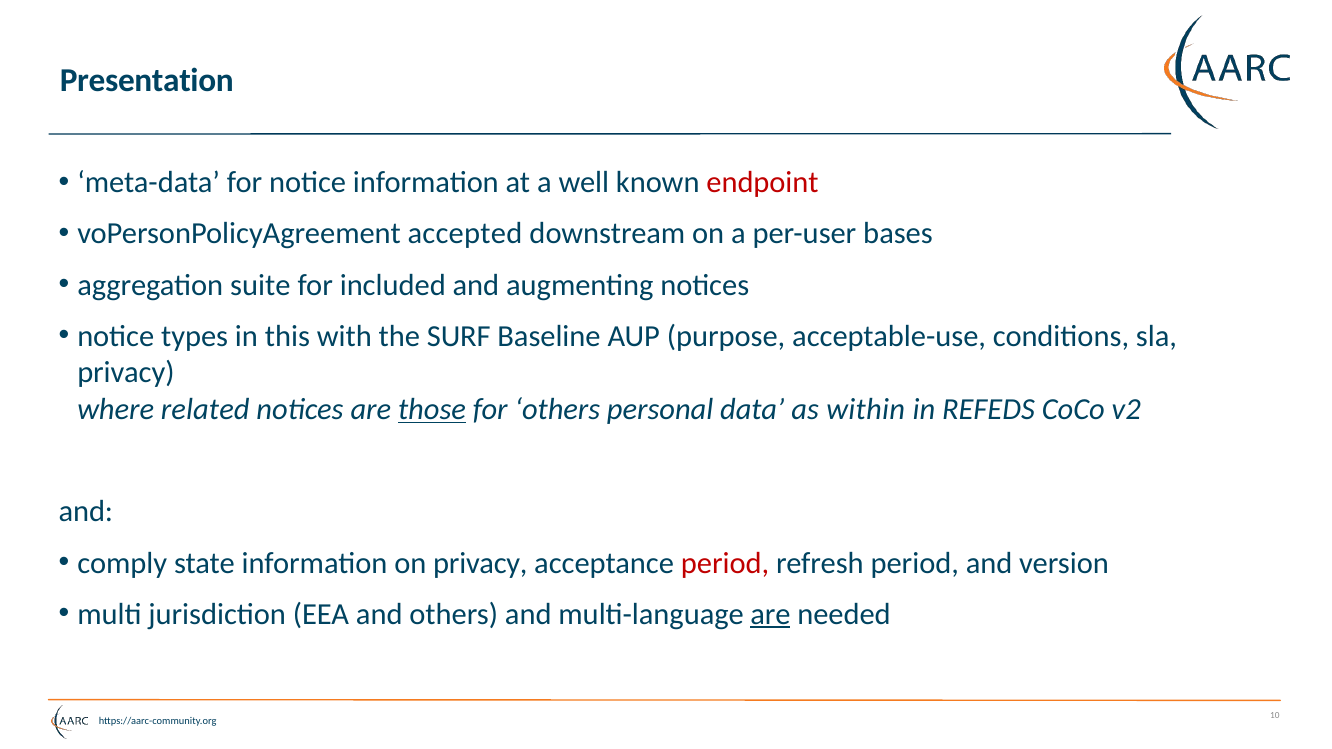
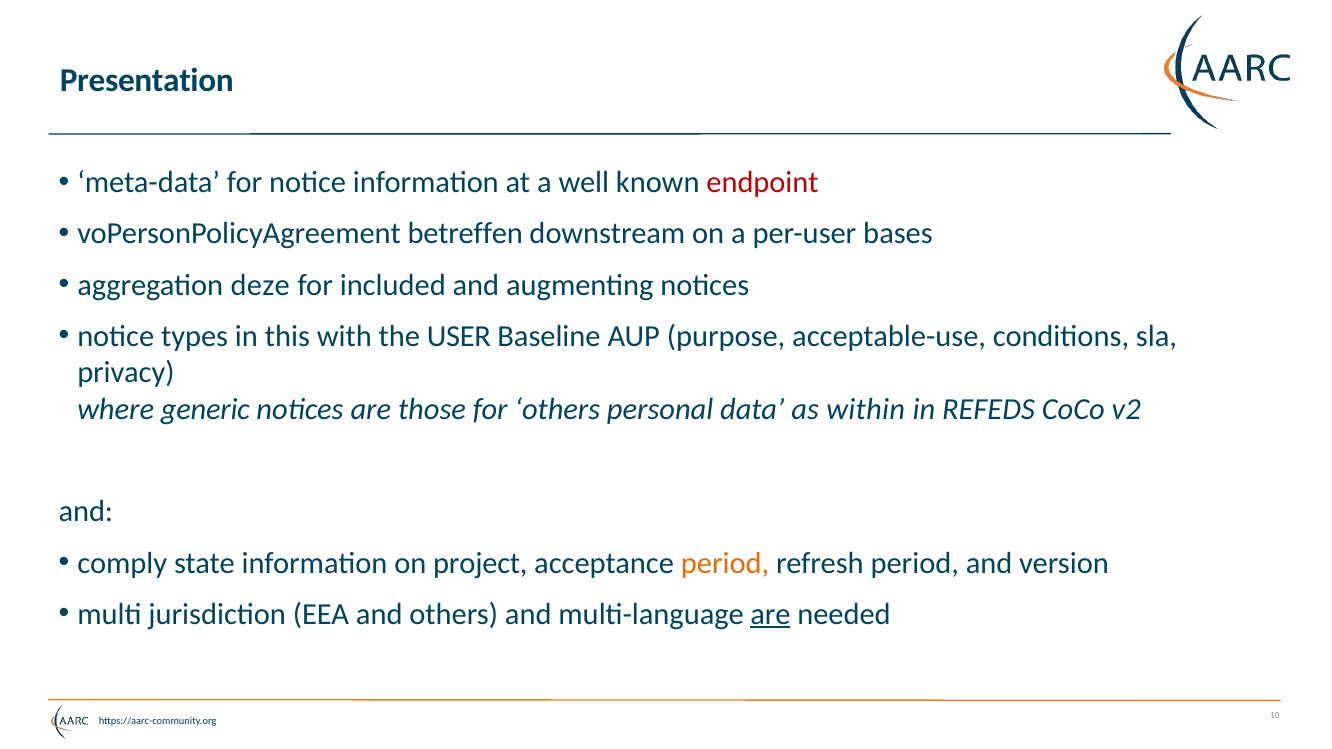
accepted: accepted -> betreffen
suite: suite -> deze
SURF: SURF -> USER
related: related -> generic
those underline: present -> none
on privacy: privacy -> project
period at (725, 563) colour: red -> orange
